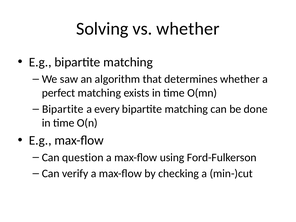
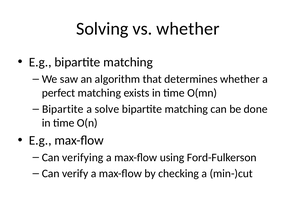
every: every -> solve
question: question -> verifying
